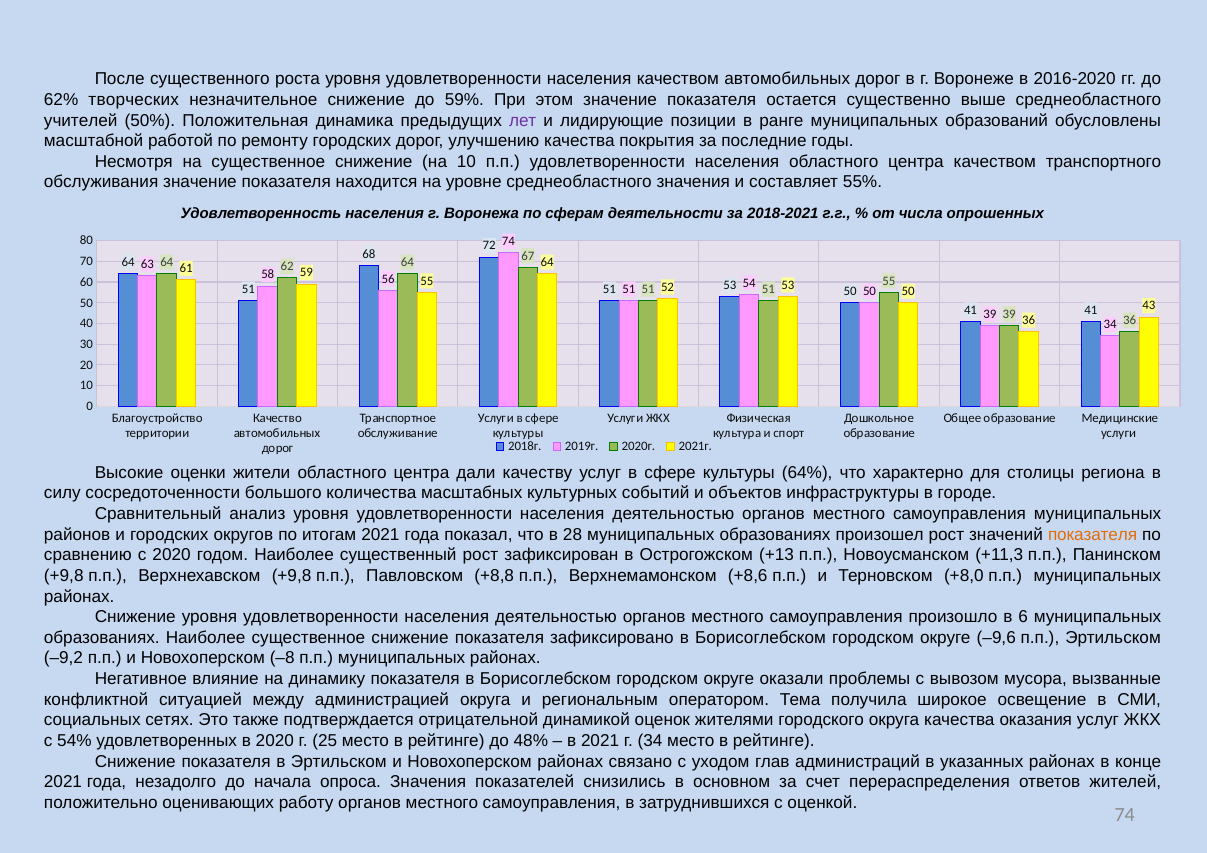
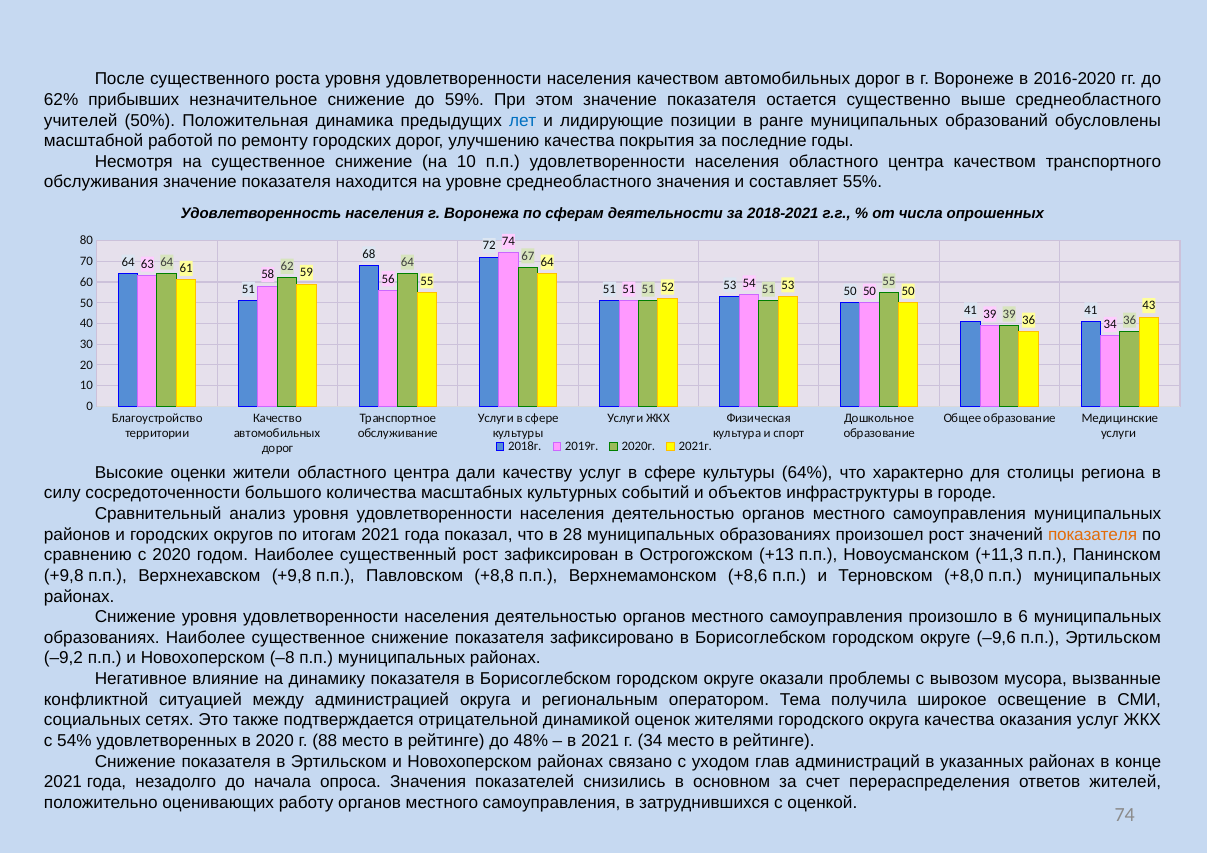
творческих: творческих -> прибывших
лет colour: purple -> blue
25: 25 -> 88
